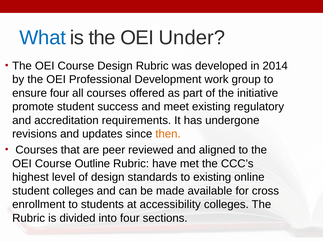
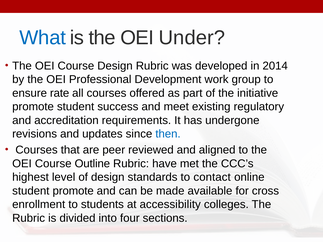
ensure four: four -> rate
then colour: orange -> blue
to existing: existing -> contact
student colleges: colleges -> promote
